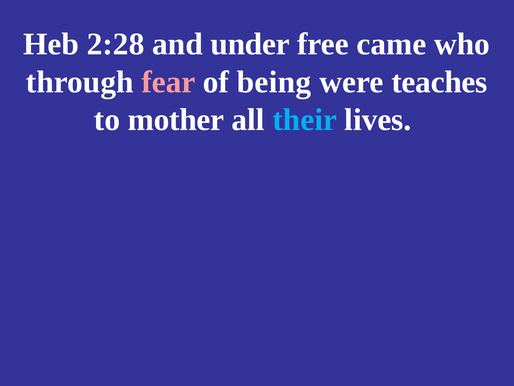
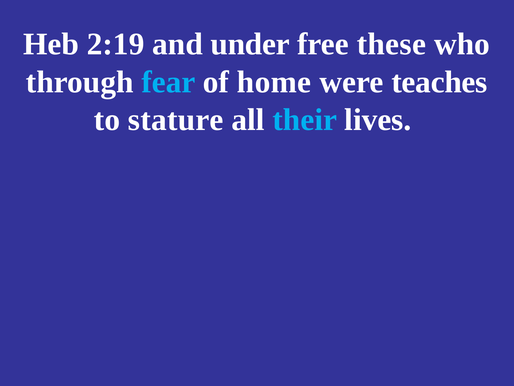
2:28: 2:28 -> 2:19
came: came -> these
fear colour: pink -> light blue
being: being -> home
mother: mother -> stature
